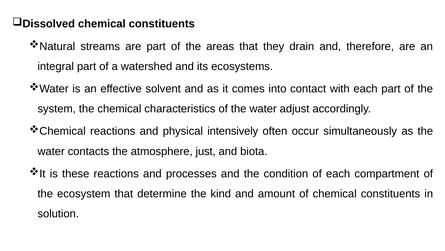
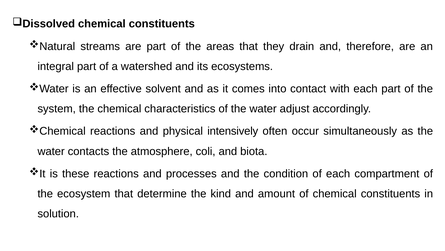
just: just -> coli
